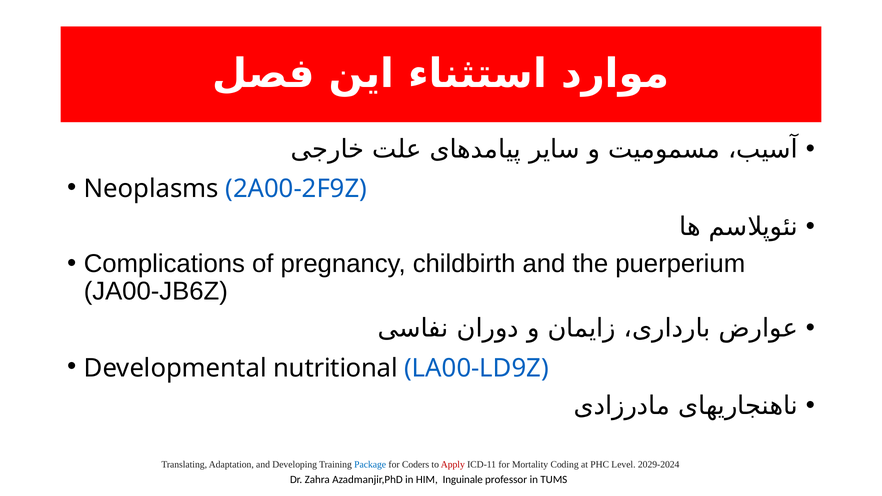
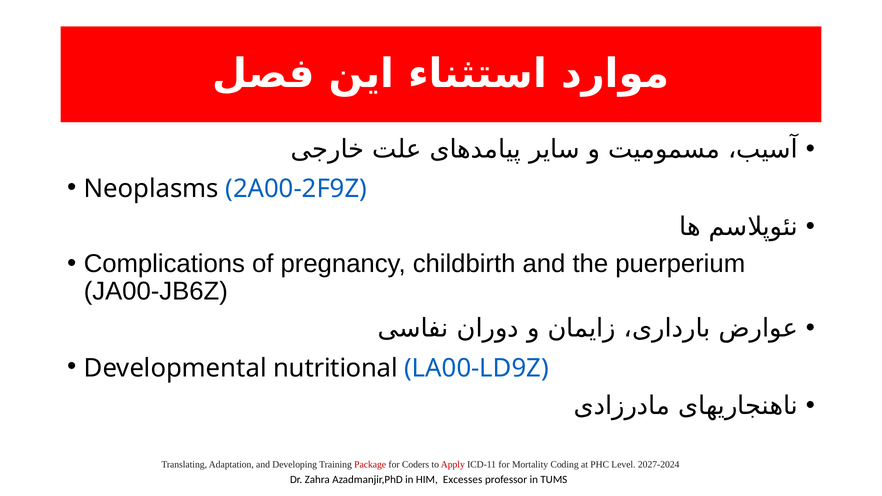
Package colour: blue -> red
2029-2024: 2029-2024 -> 2027-2024
Inguinale: Inguinale -> Excesses
